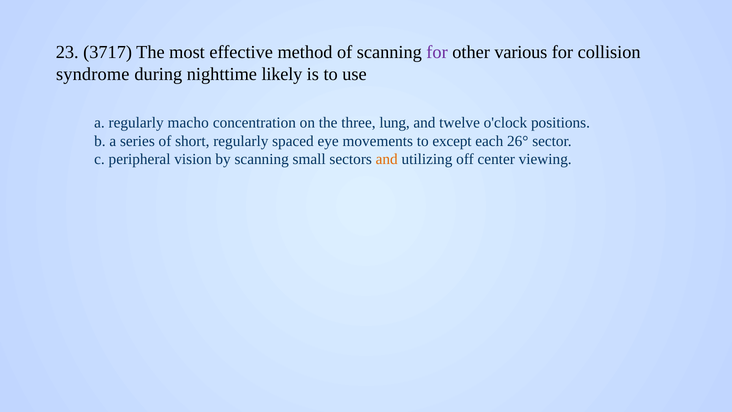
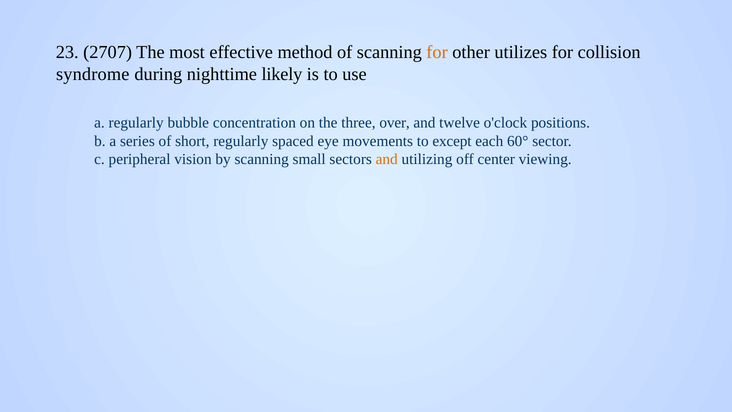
3717: 3717 -> 2707
for at (437, 52) colour: purple -> orange
various: various -> utilizes
macho: macho -> bubble
lung: lung -> over
26°: 26° -> 60°
